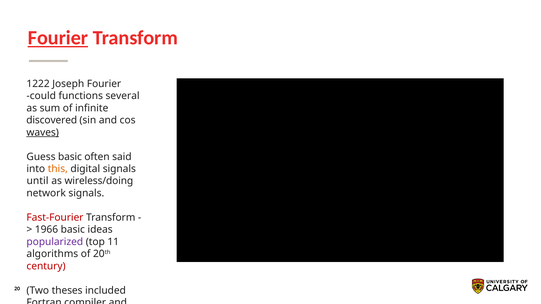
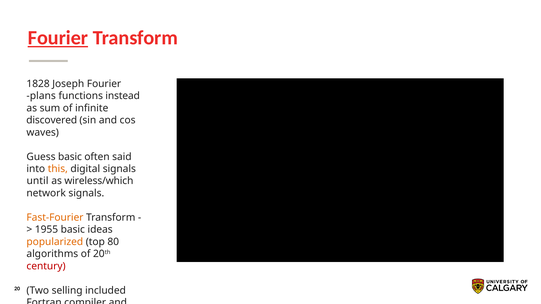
1222: 1222 -> 1828
could: could -> plans
several: several -> instead
waves underline: present -> none
wireless/doing: wireless/doing -> wireless/which
Fast-Fourier colour: red -> orange
1966: 1966 -> 1955
popularized colour: purple -> orange
11: 11 -> 80
theses: theses -> selling
